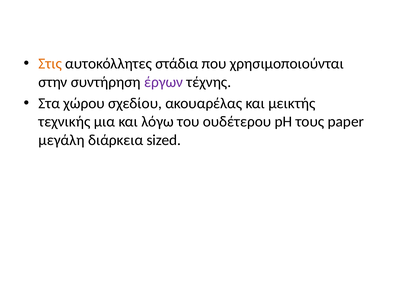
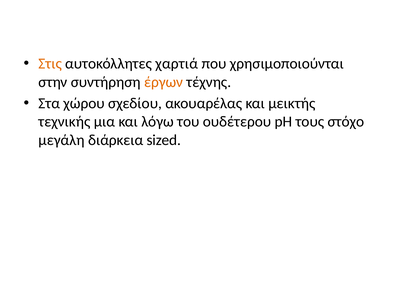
στάδια: στάδια -> χαρτιά
έργων colour: purple -> orange
paper: paper -> στόχο
